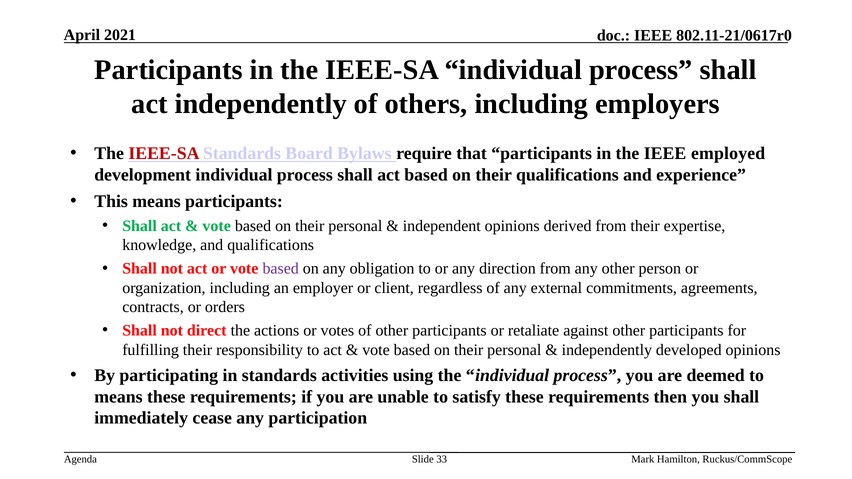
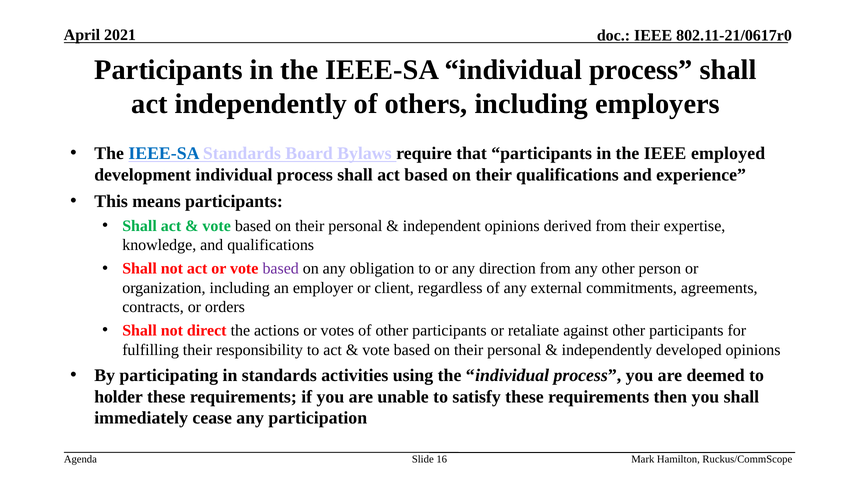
IEEE-SA at (164, 154) colour: red -> blue
means at (118, 397): means -> holder
33: 33 -> 16
